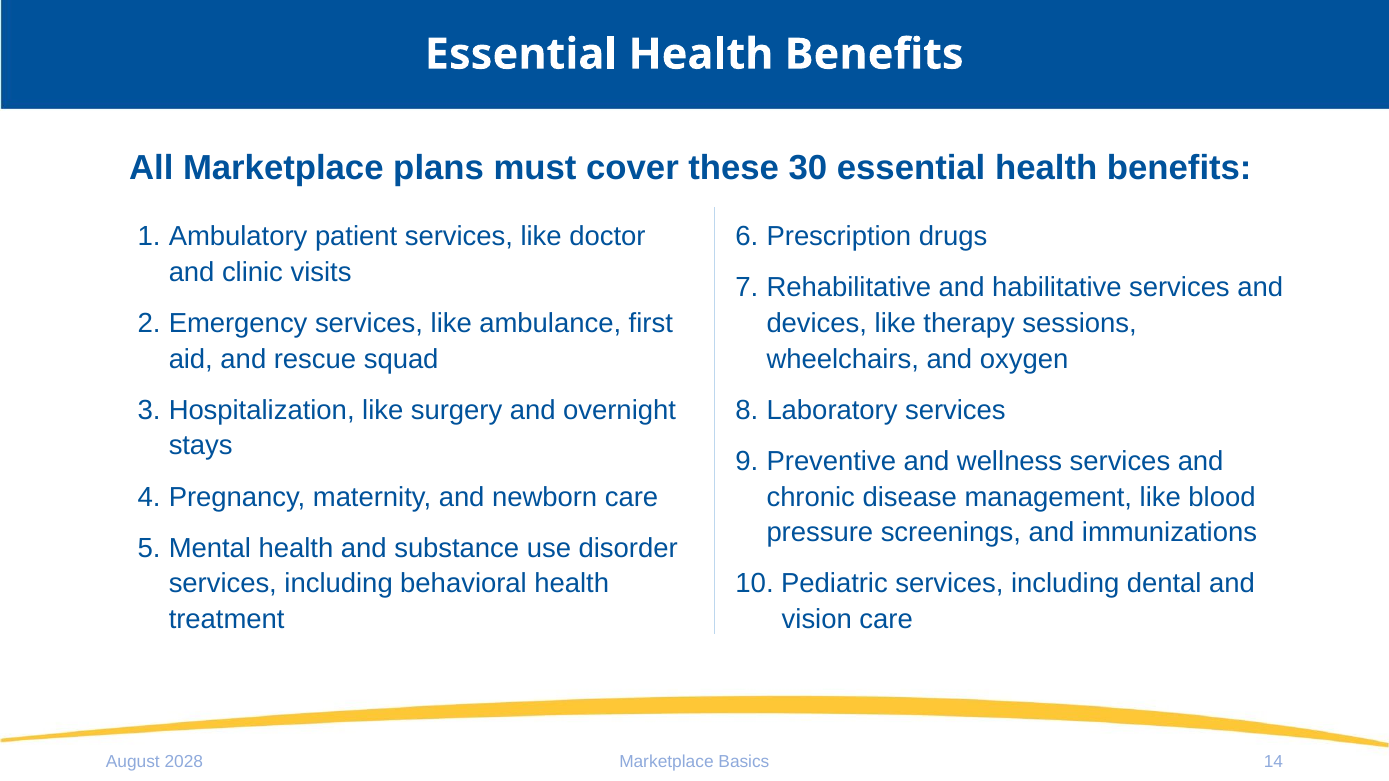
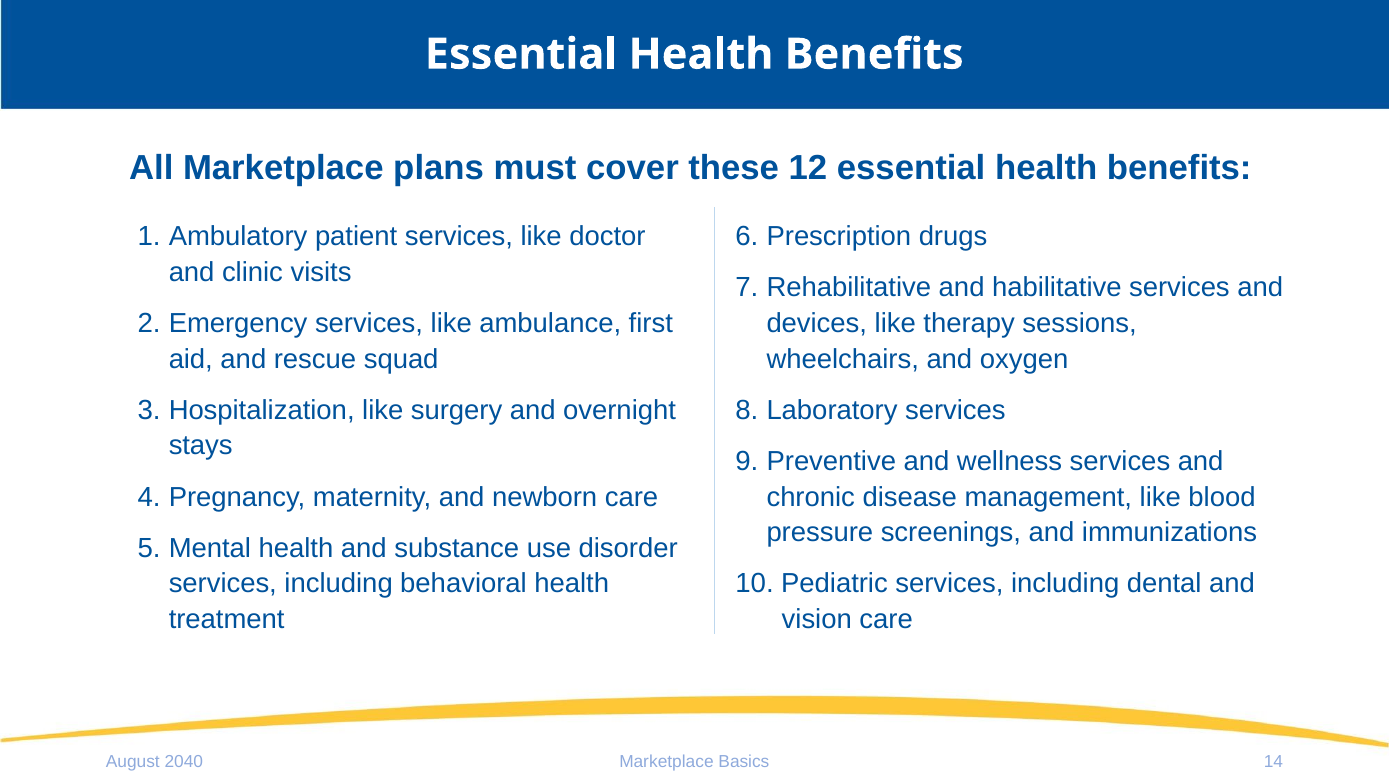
30: 30 -> 12
2028: 2028 -> 2040
